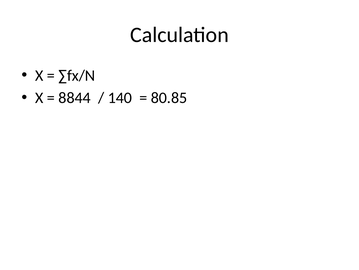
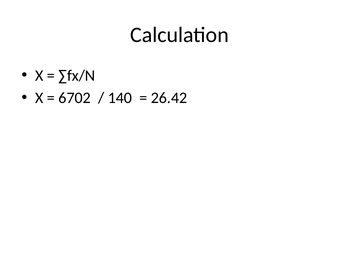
8844: 8844 -> 6702
80.85: 80.85 -> 26.42
